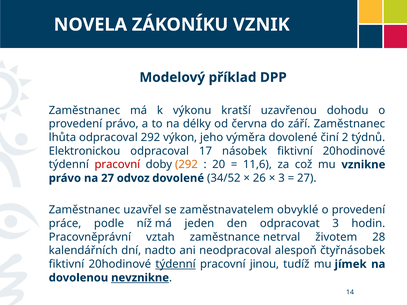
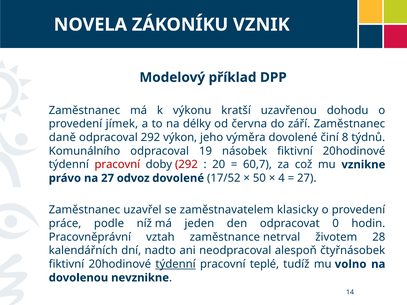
provedení právo: právo -> jímek
lhůta: lhůta -> daně
2: 2 -> 8
Elektronickou: Elektronickou -> Komunálního
17: 17 -> 19
292 at (186, 165) colour: orange -> red
11,6: 11,6 -> 60,7
34/52: 34/52 -> 17/52
26: 26 -> 50
3 at (282, 178): 3 -> 4
obvyklé: obvyklé -> klasicky
odpracovat 3: 3 -> 0
jinou: jinou -> teplé
jímek: jímek -> volno
nevznikne underline: present -> none
